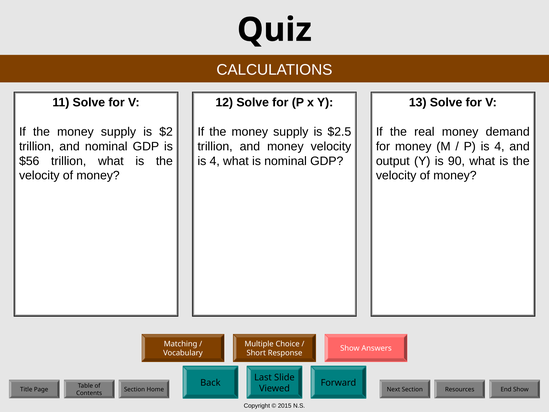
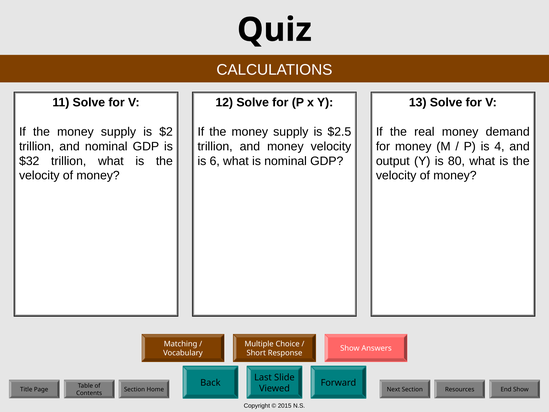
$56: $56 -> $32
4 at (215, 161): 4 -> 6
90: 90 -> 80
